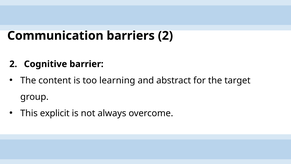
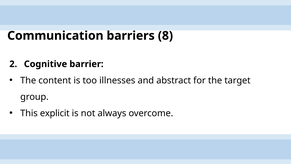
barriers 2: 2 -> 8
learning: learning -> illnesses
